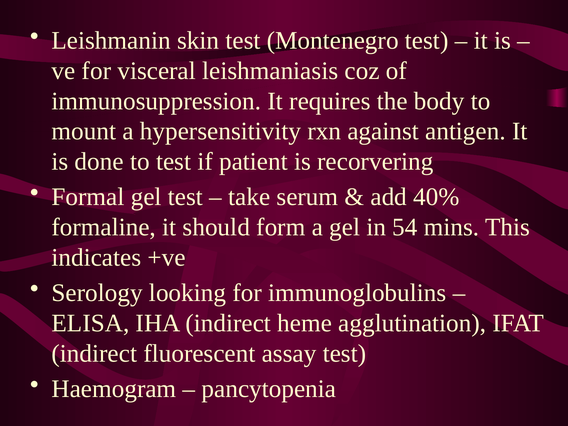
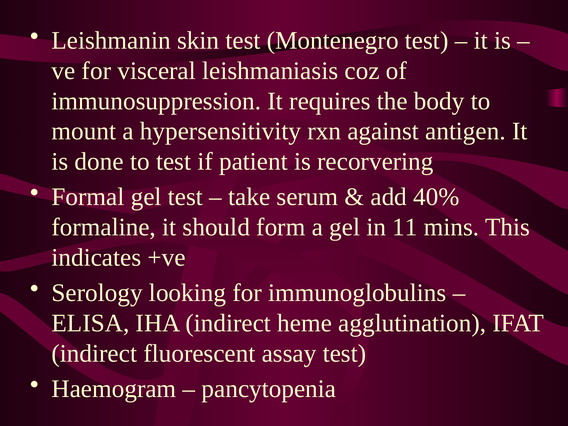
54: 54 -> 11
